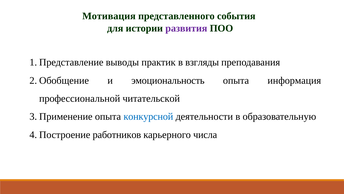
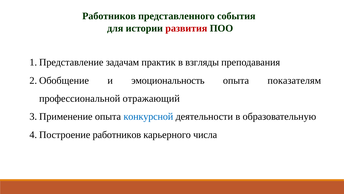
Мотивация at (109, 16): Мотивация -> Работников
развития colour: purple -> red
выводы: выводы -> задачам
информация: информация -> показателям
читательской: читательской -> отражающий
